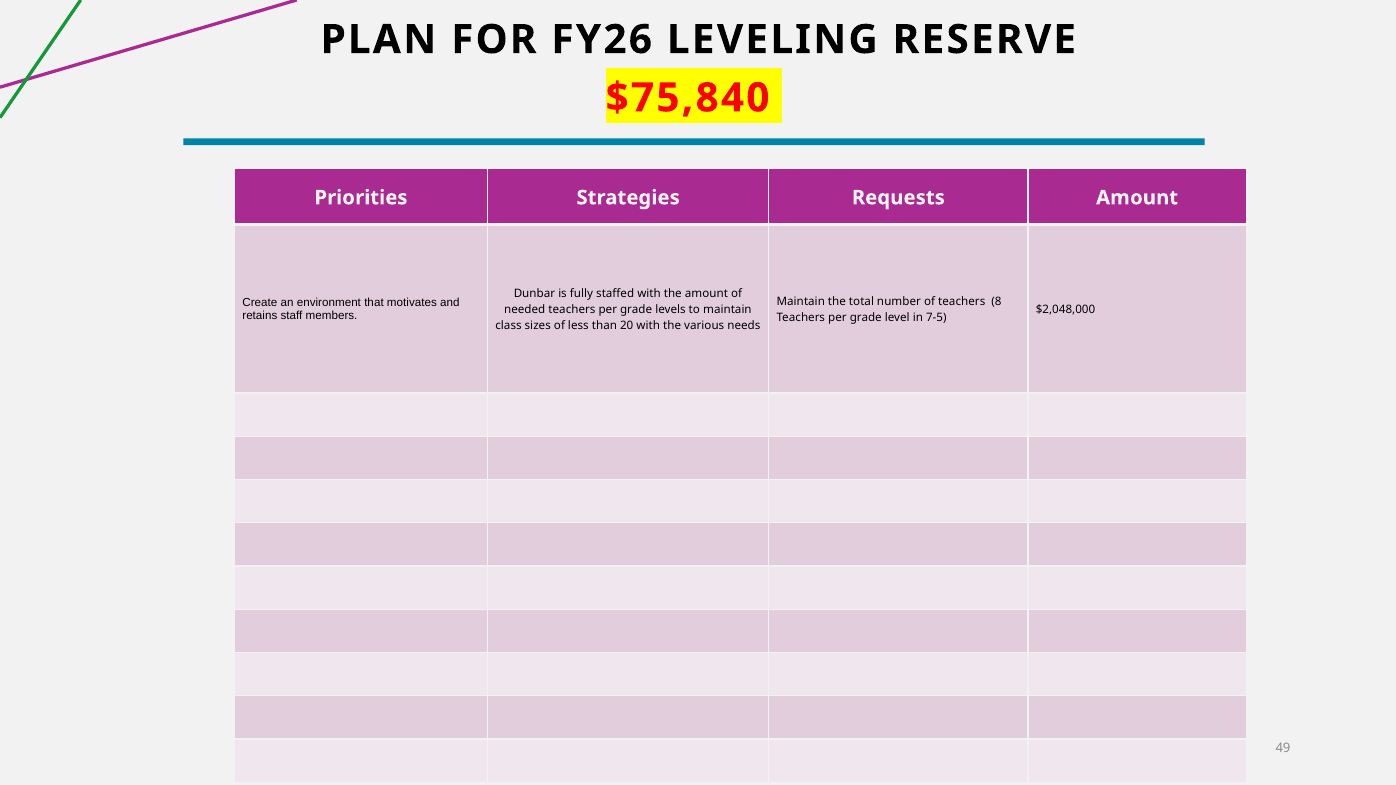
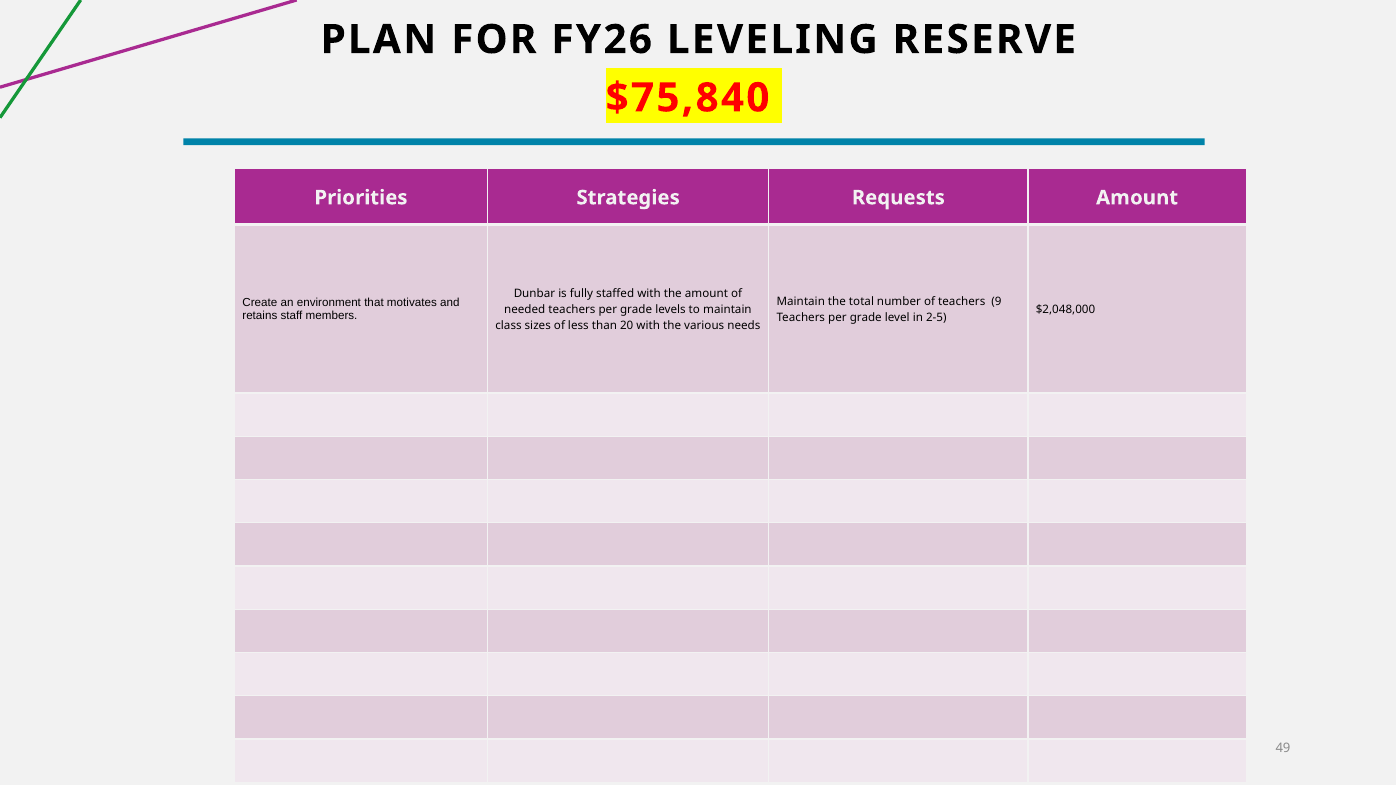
8: 8 -> 9
7-5: 7-5 -> 2-5
